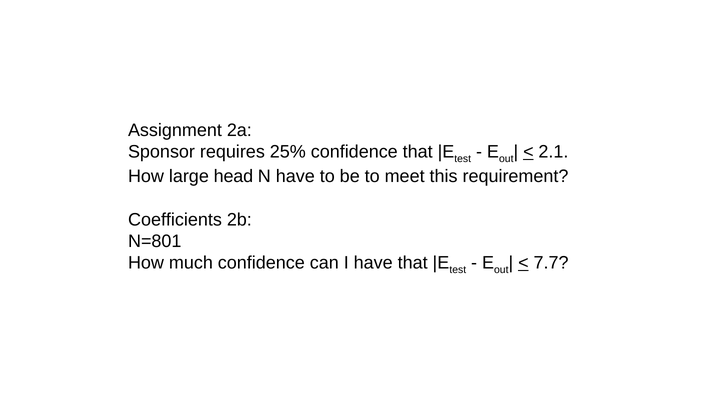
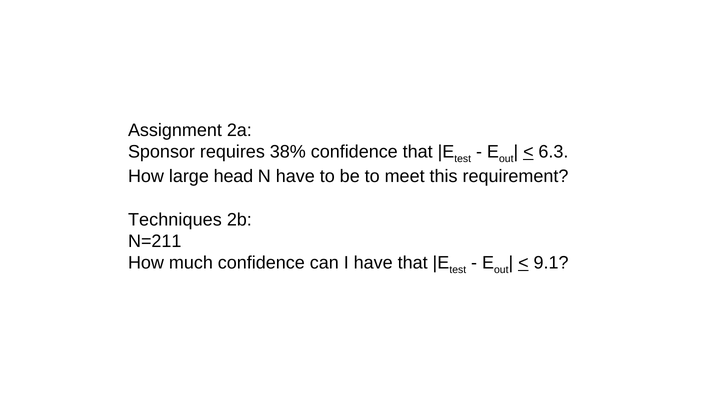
25%: 25% -> 38%
2.1: 2.1 -> 6.3
Coefficients: Coefficients -> Techniques
N=801: N=801 -> N=211
7.7: 7.7 -> 9.1
